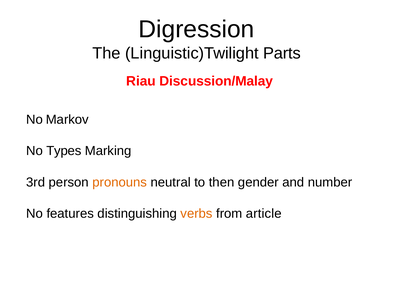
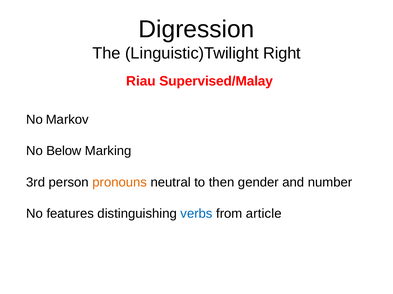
Parts: Parts -> Right
Discussion/Malay: Discussion/Malay -> Supervised/Malay
Types: Types -> Below
verbs colour: orange -> blue
